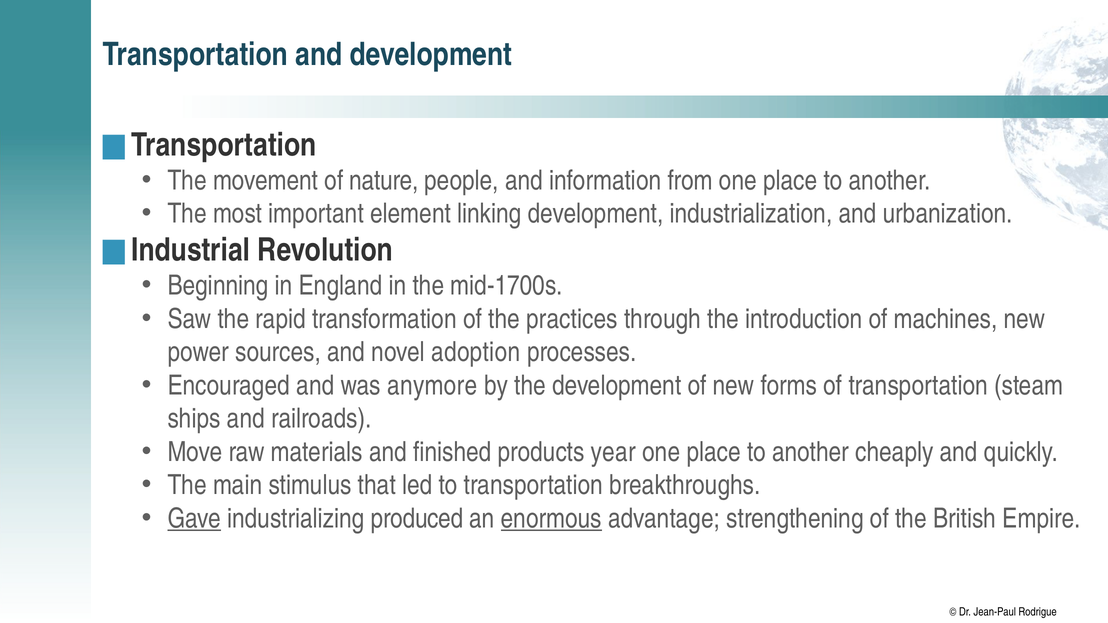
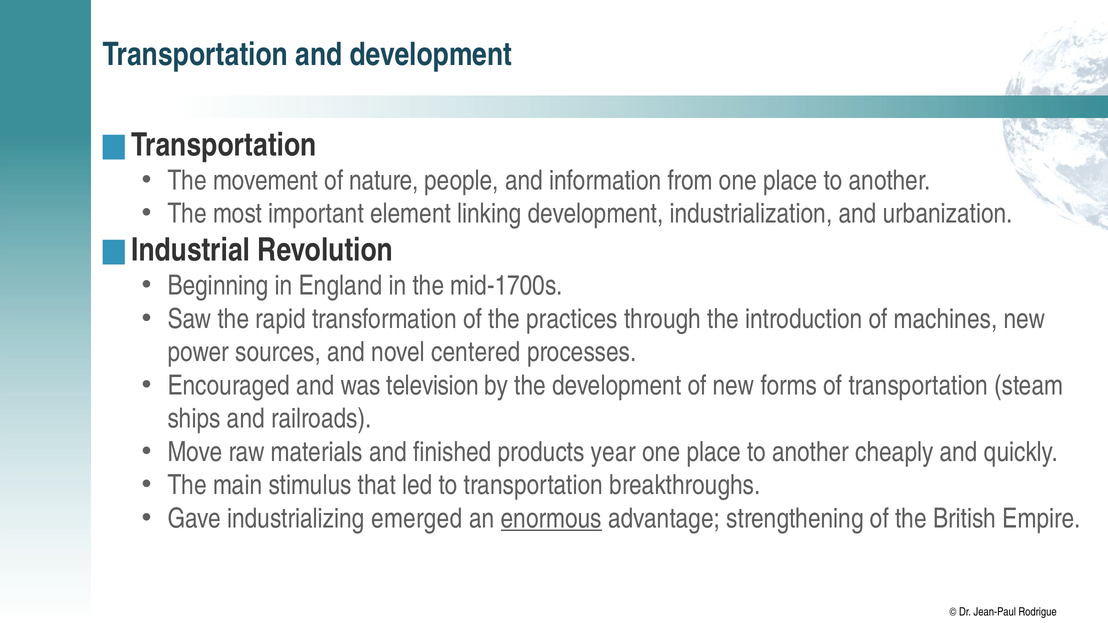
adoption: adoption -> centered
anymore: anymore -> television
Gave underline: present -> none
produced: produced -> emerged
